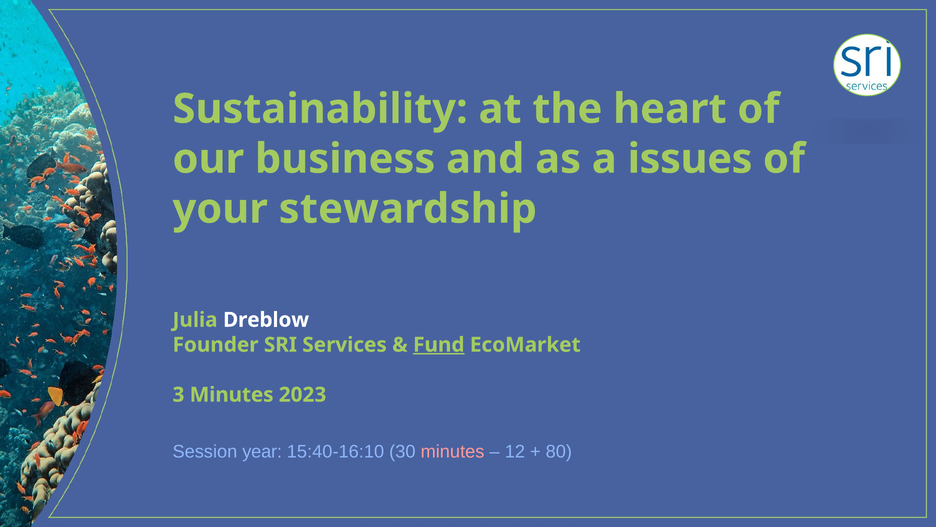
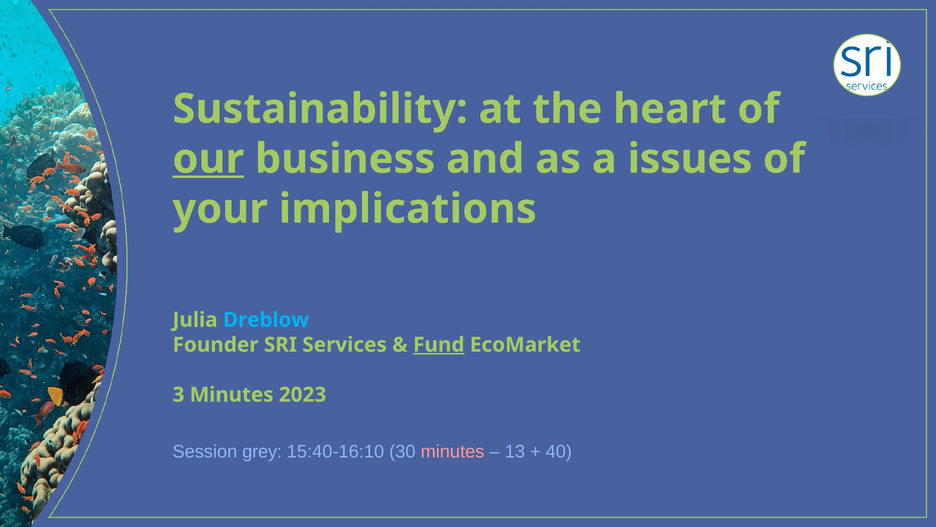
our underline: none -> present
stewardship: stewardship -> implications
Dreblow colour: white -> light blue
year: year -> grey
12: 12 -> 13
80: 80 -> 40
